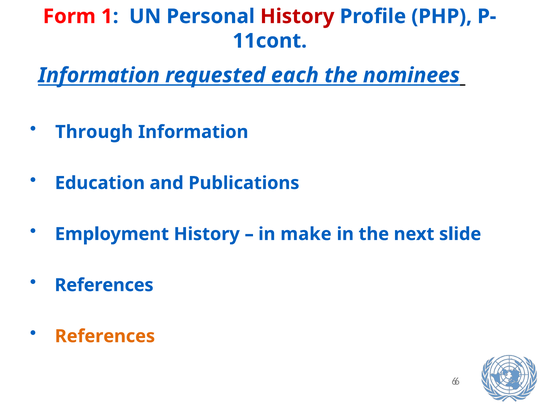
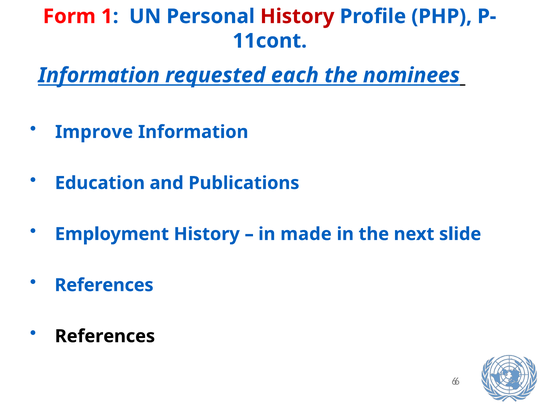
Through: Through -> Improve
make: make -> made
References at (105, 336) colour: orange -> black
